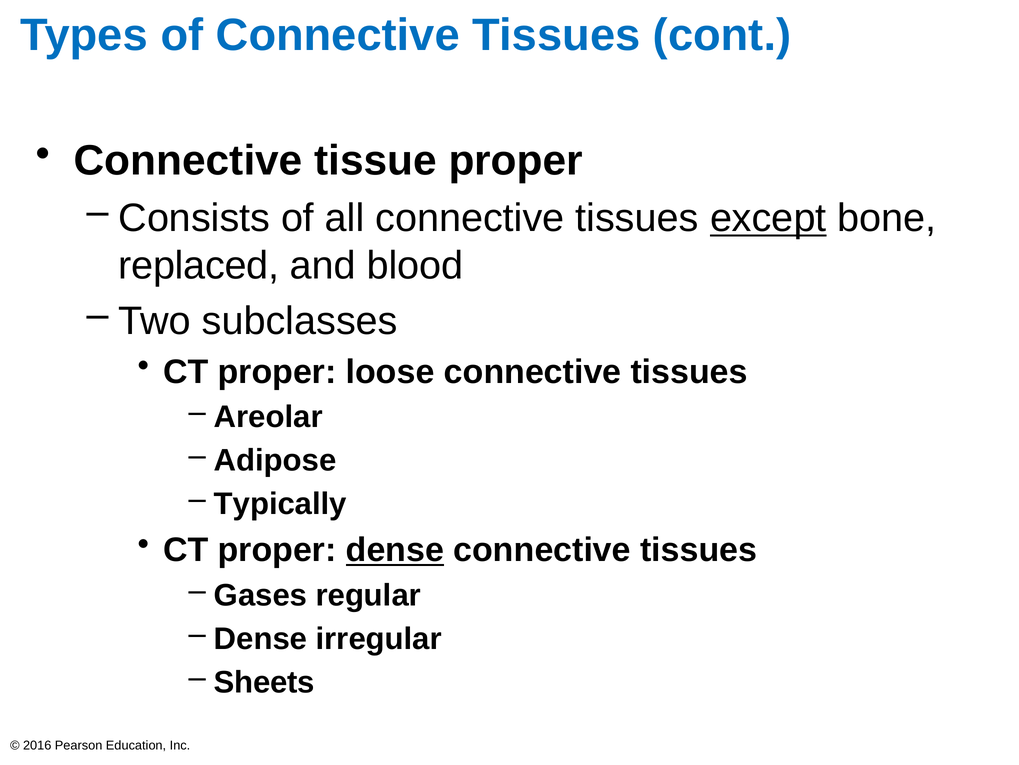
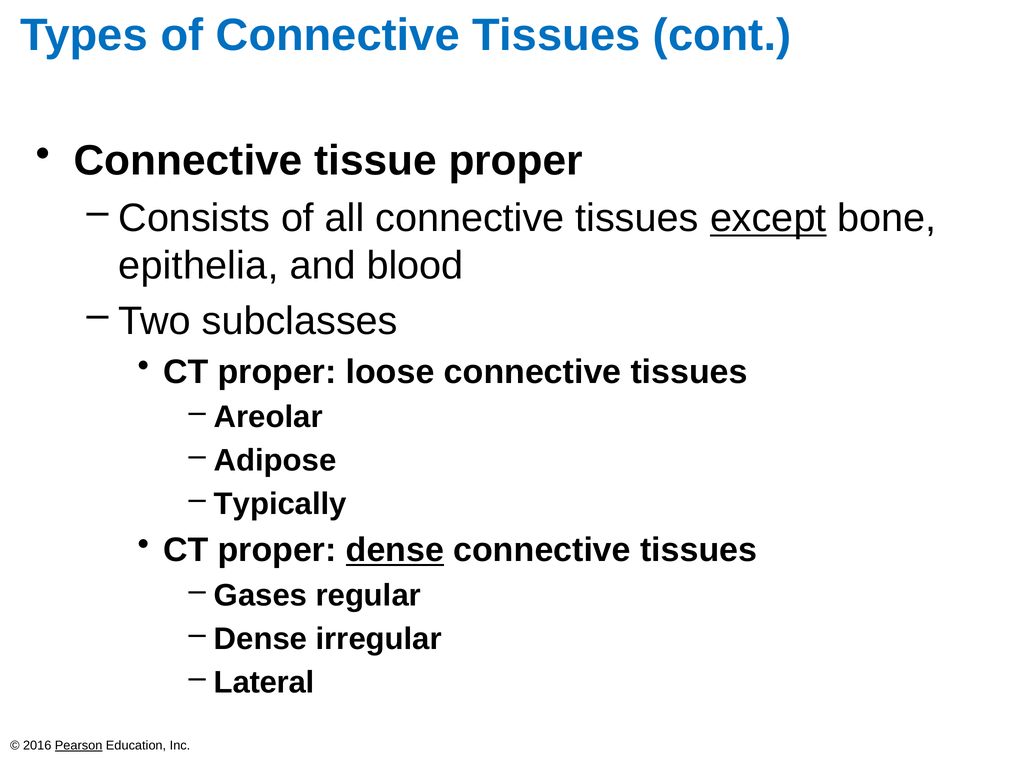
replaced: replaced -> epithelia
Sheets: Sheets -> Lateral
Pearson underline: none -> present
